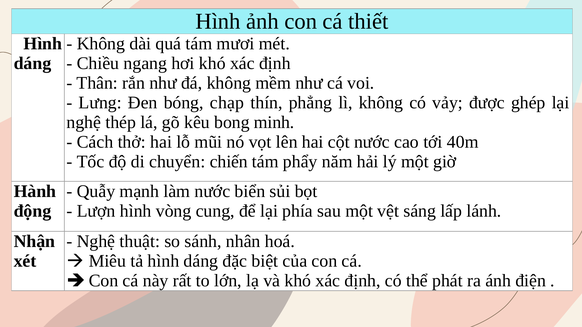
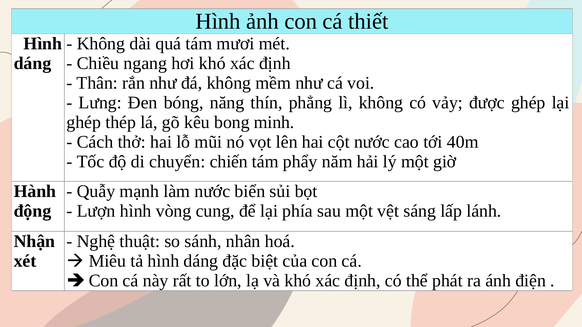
chạp: chạp -> năng
nghệ at (84, 122): nghệ -> ghép
